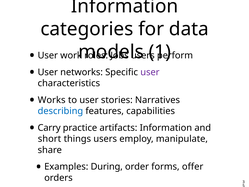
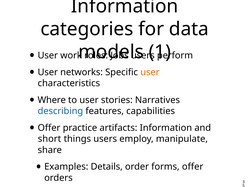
user at (150, 72) colour: purple -> orange
Works: Works -> Where
Carry at (49, 128): Carry -> Offer
During: During -> Details
